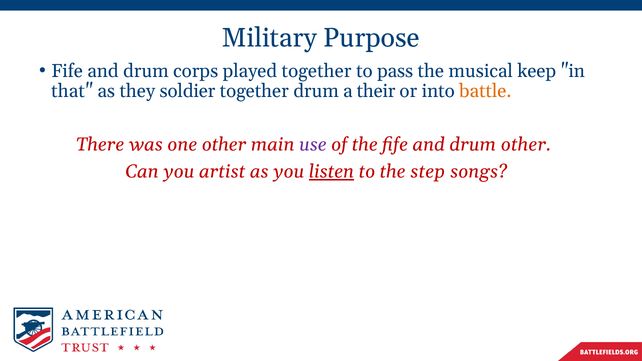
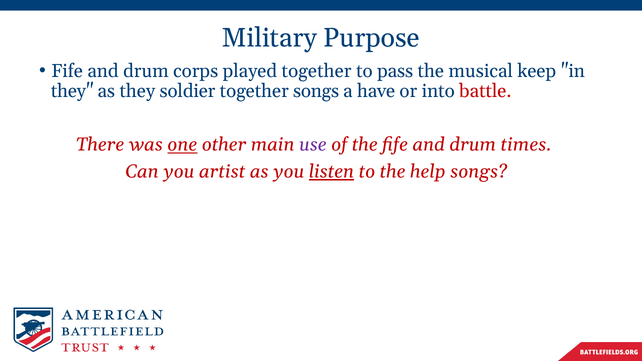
that at (72, 91): that -> they
together drum: drum -> songs
their: their -> have
battle colour: orange -> red
one underline: none -> present
drum other: other -> times
step: step -> help
